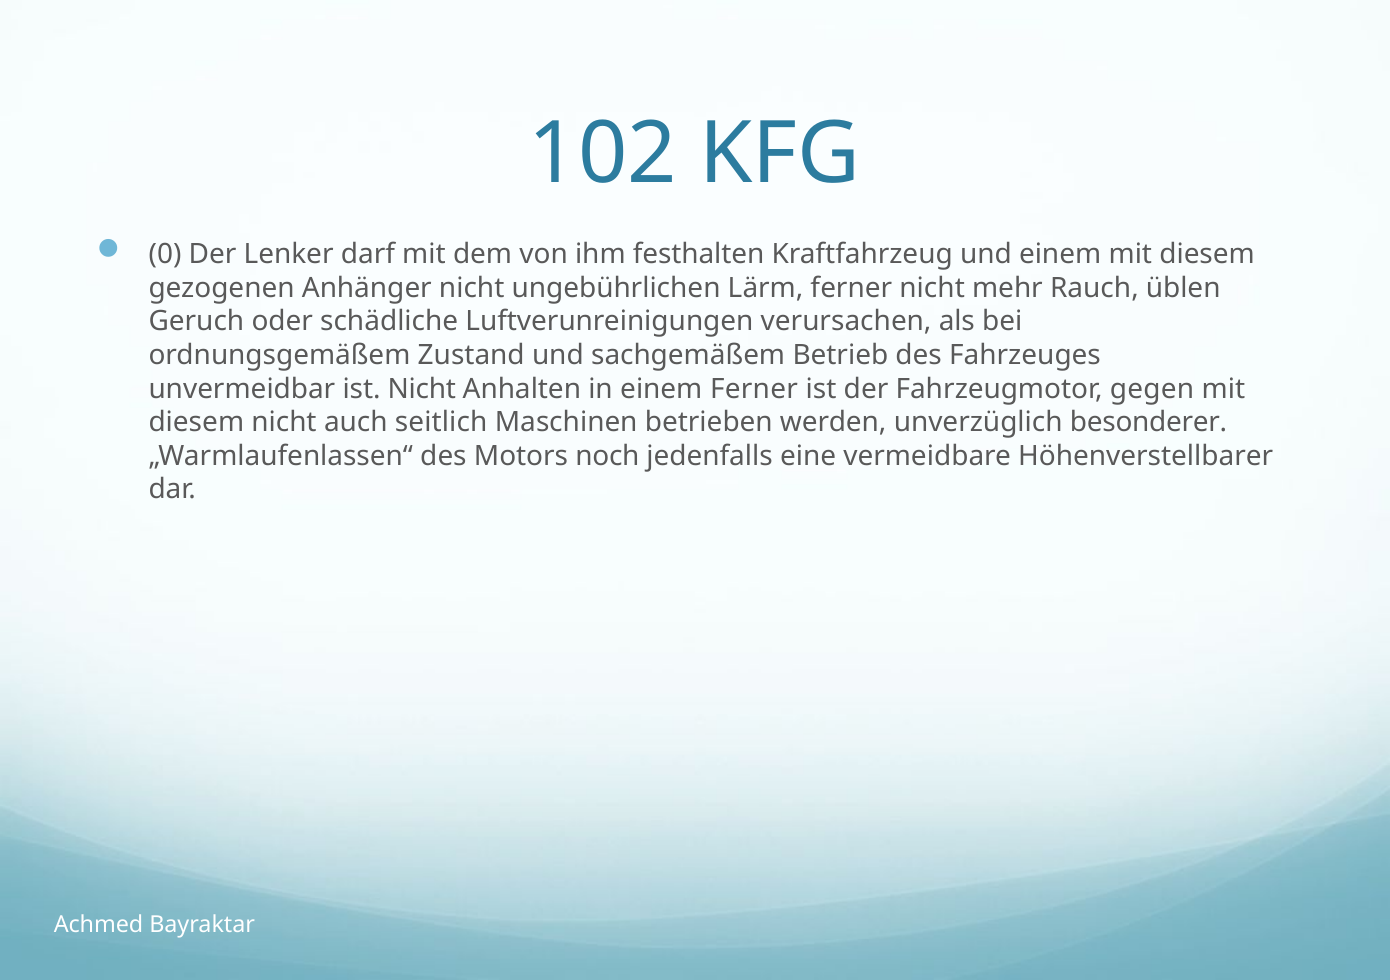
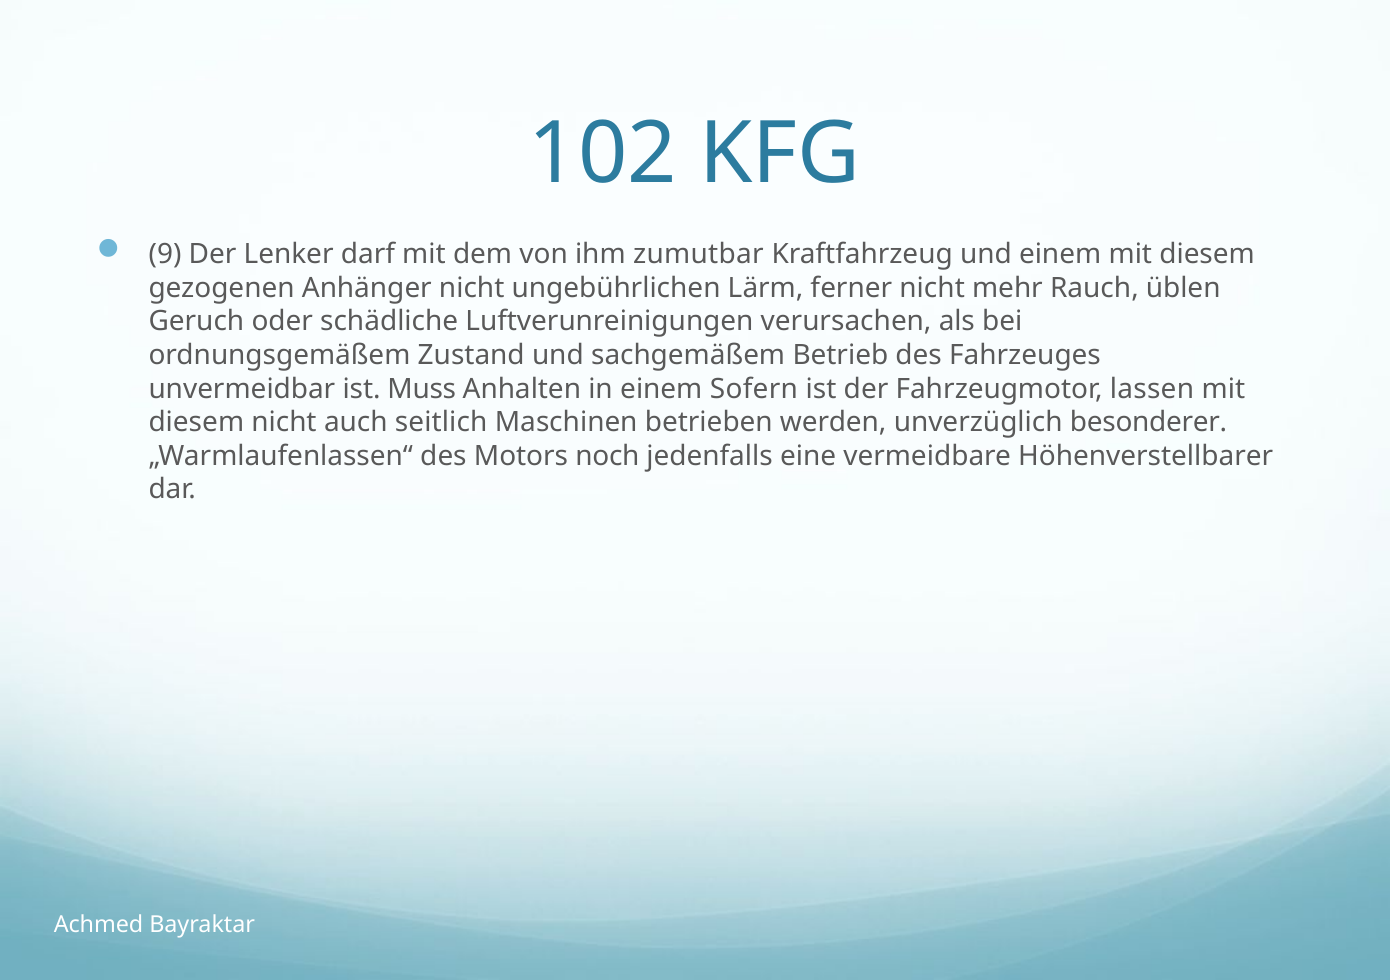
0: 0 -> 9
festhalten: festhalten -> zumutbar
ist Nicht: Nicht -> Muss
einem Ferner: Ferner -> Sofern
gegen: gegen -> lassen
